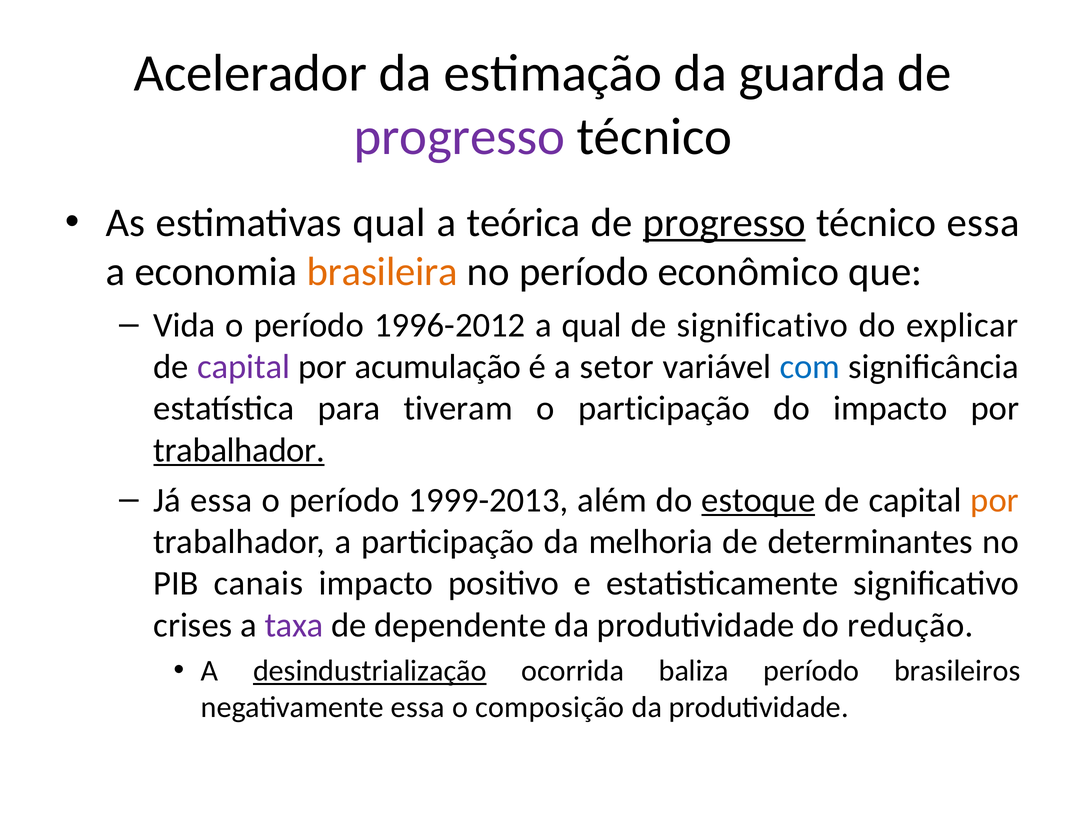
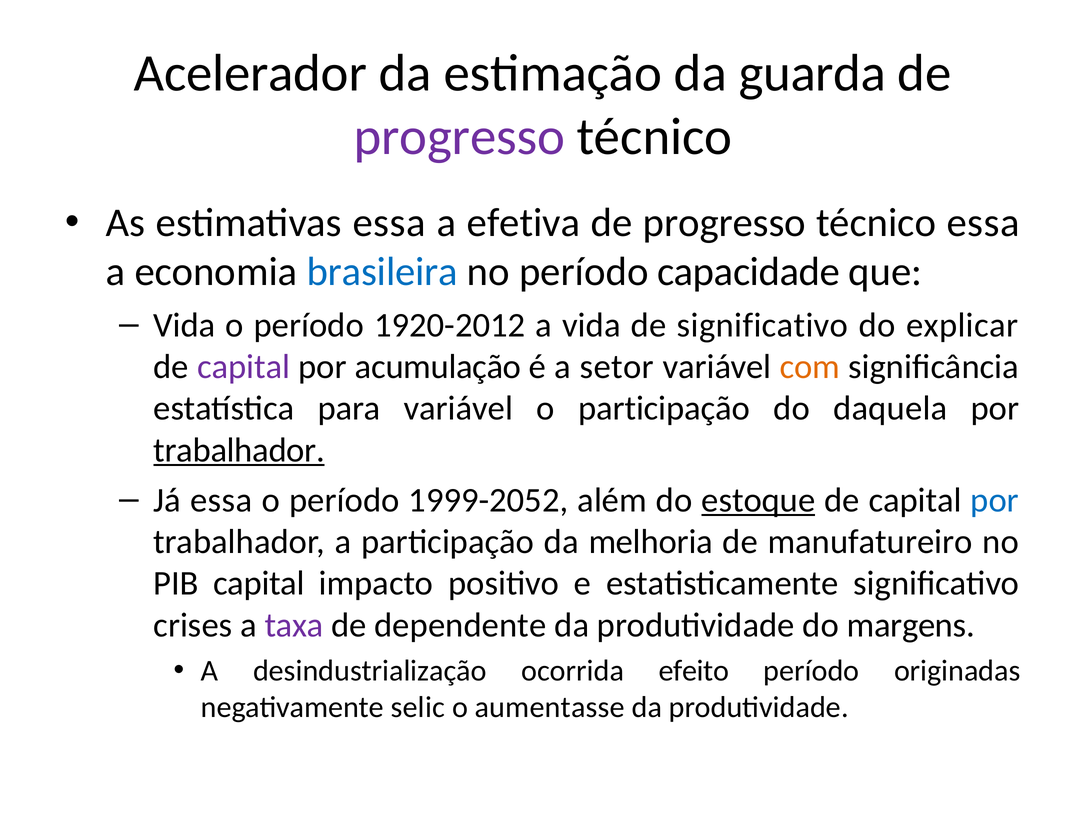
estimativas qual: qual -> essa
teórica: teórica -> efetiva
progresso at (724, 223) underline: present -> none
brasileira colour: orange -> blue
econômico: econômico -> capacidade
1996-2012: 1996-2012 -> 1920-2012
a qual: qual -> vida
com colour: blue -> orange
para tiveram: tiveram -> variável
do impacto: impacto -> daquela
1999-2013: 1999-2013 -> 1999-2052
por at (995, 500) colour: orange -> blue
determinantes: determinantes -> manufatureiro
PIB canais: canais -> capital
redução: redução -> margens
desindustrialização underline: present -> none
baliza: baliza -> efeito
brasileiros: brasileiros -> originadas
negativamente essa: essa -> selic
composição: composição -> aumentasse
